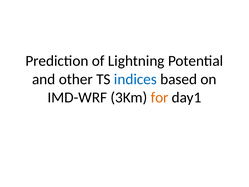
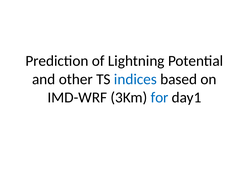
for colour: orange -> blue
